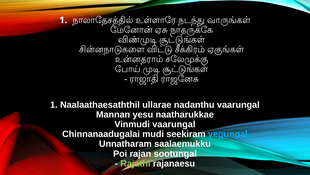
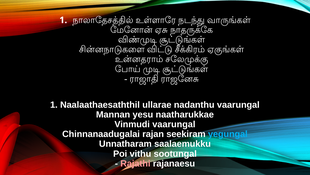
mudi: mudi -> rajan
rajan: rajan -> vithu
Rajathi colour: light green -> pink
